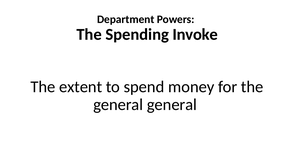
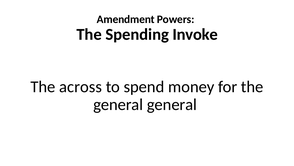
Department: Department -> Amendment
extent: extent -> across
